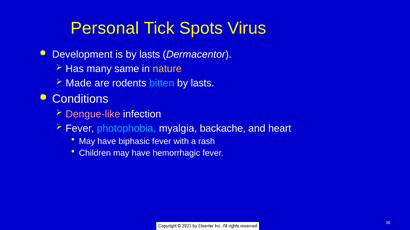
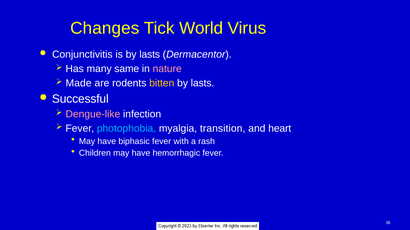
Personal: Personal -> Changes
Spots: Spots -> World
Development: Development -> Conjunctivitis
nature colour: yellow -> pink
bitten colour: light blue -> yellow
Conditions: Conditions -> Successful
backache: backache -> transition
